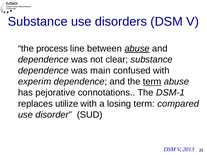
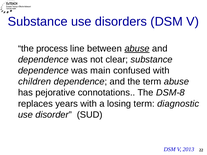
experim: experim -> children
term at (152, 82) underline: present -> none
DSM-1: DSM-1 -> DSM-8
utilize: utilize -> years
compared: compared -> diagnostic
